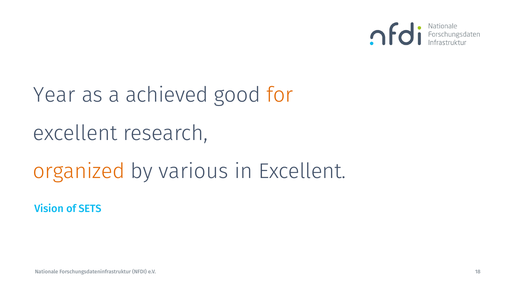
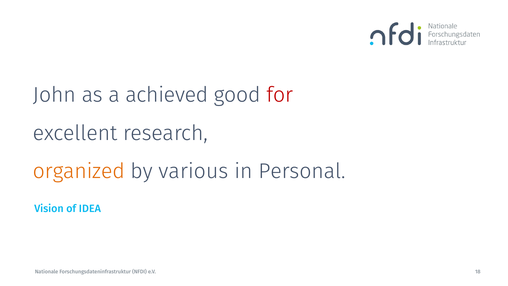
Year: Year -> John
for colour: orange -> red
in Excellent: Excellent -> Personal
SETS: SETS -> IDEA
